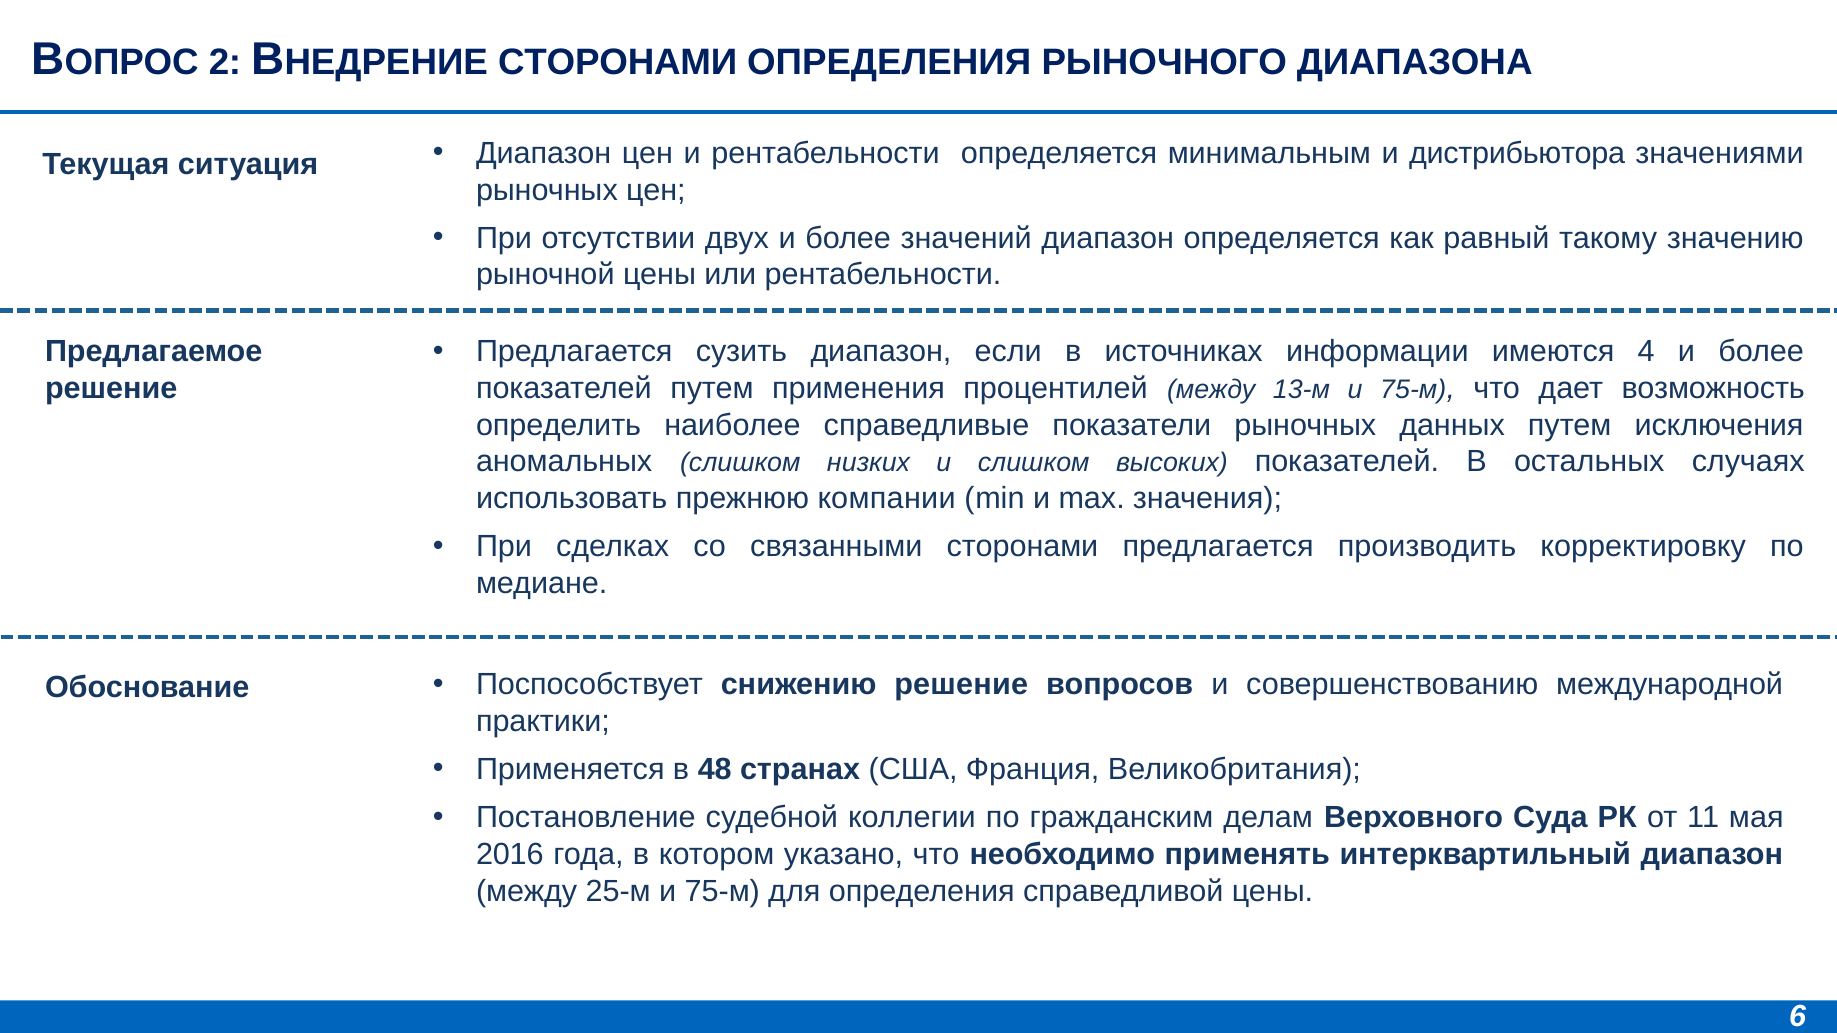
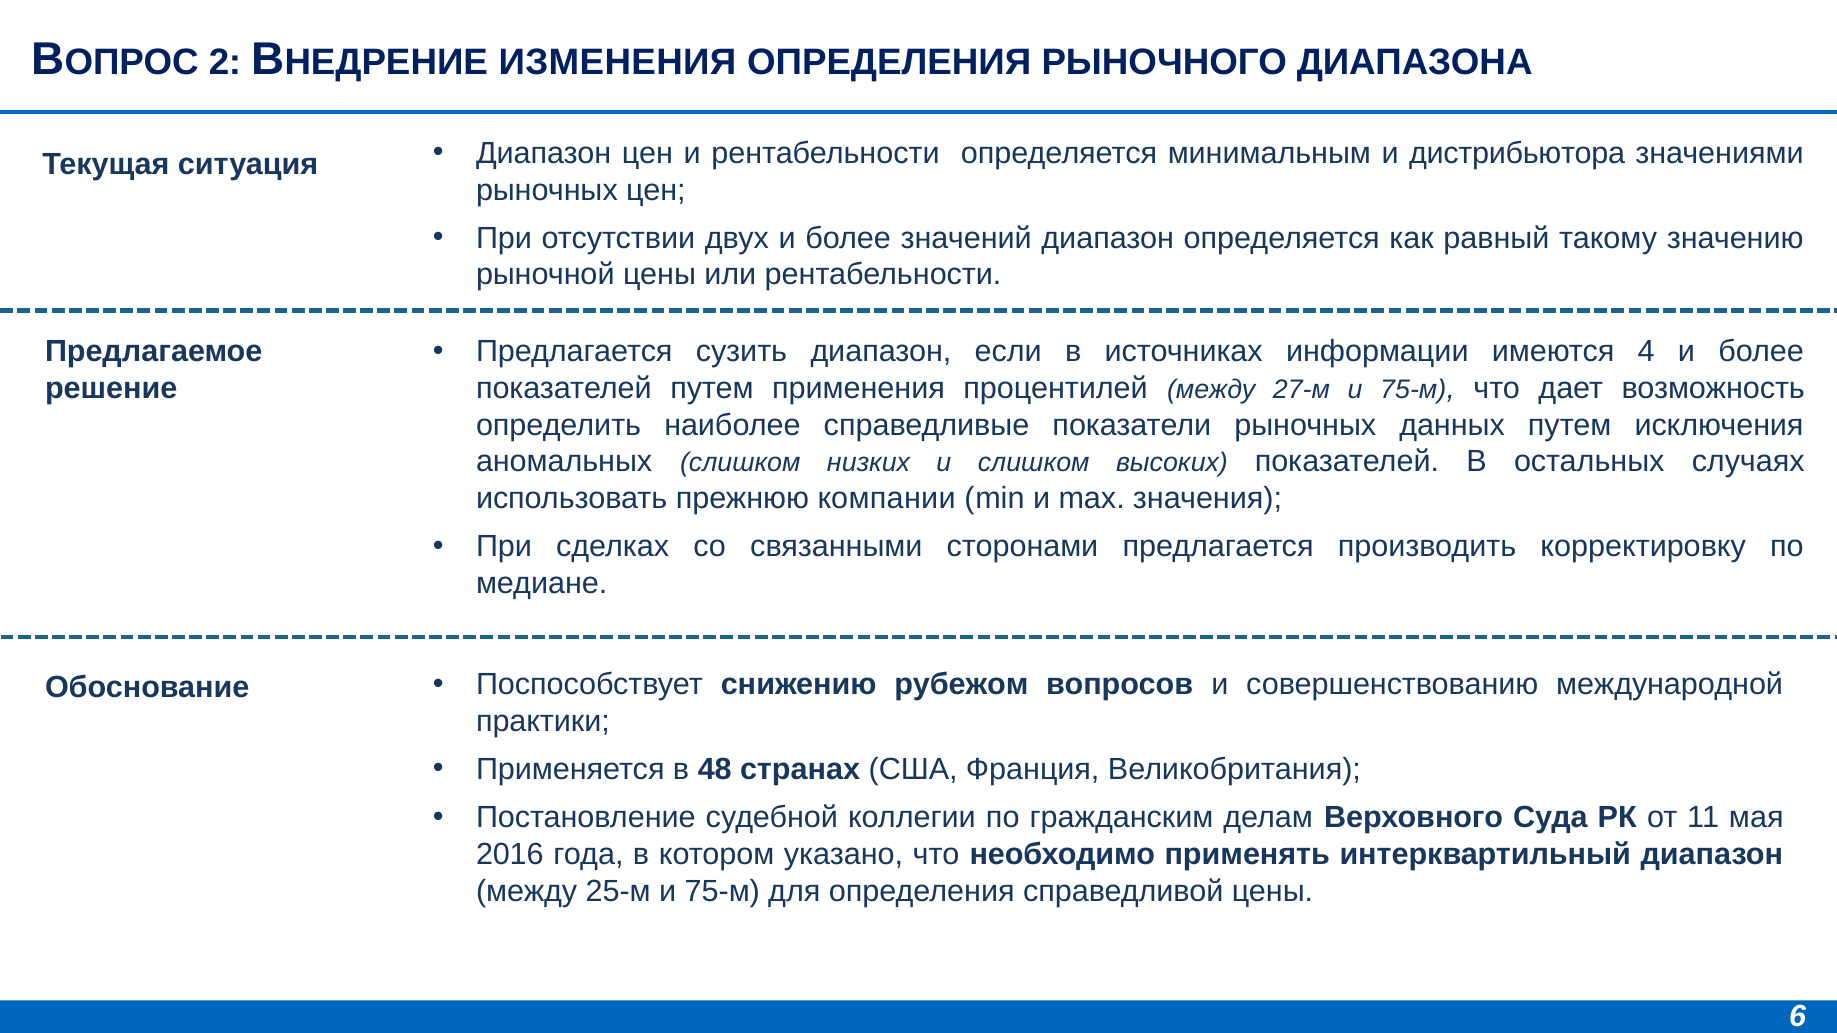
СТОРОНАМИ at (618, 62): СТОРОНАМИ -> ИЗМЕНЕНИЯ
13-м: 13-м -> 27-м
снижению решение: решение -> рубежом
